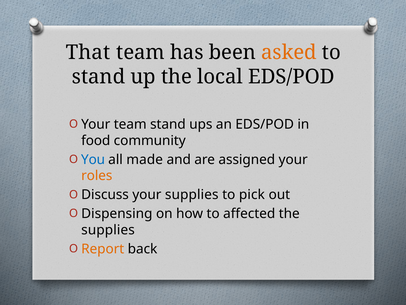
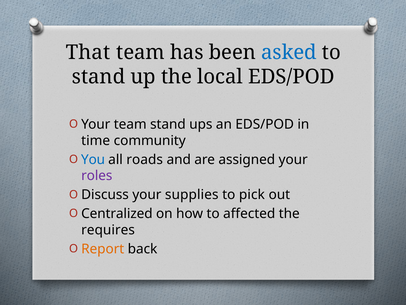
asked colour: orange -> blue
food: food -> time
made: made -> roads
roles colour: orange -> purple
Dispensing: Dispensing -> Centralized
supplies at (108, 230): supplies -> requires
